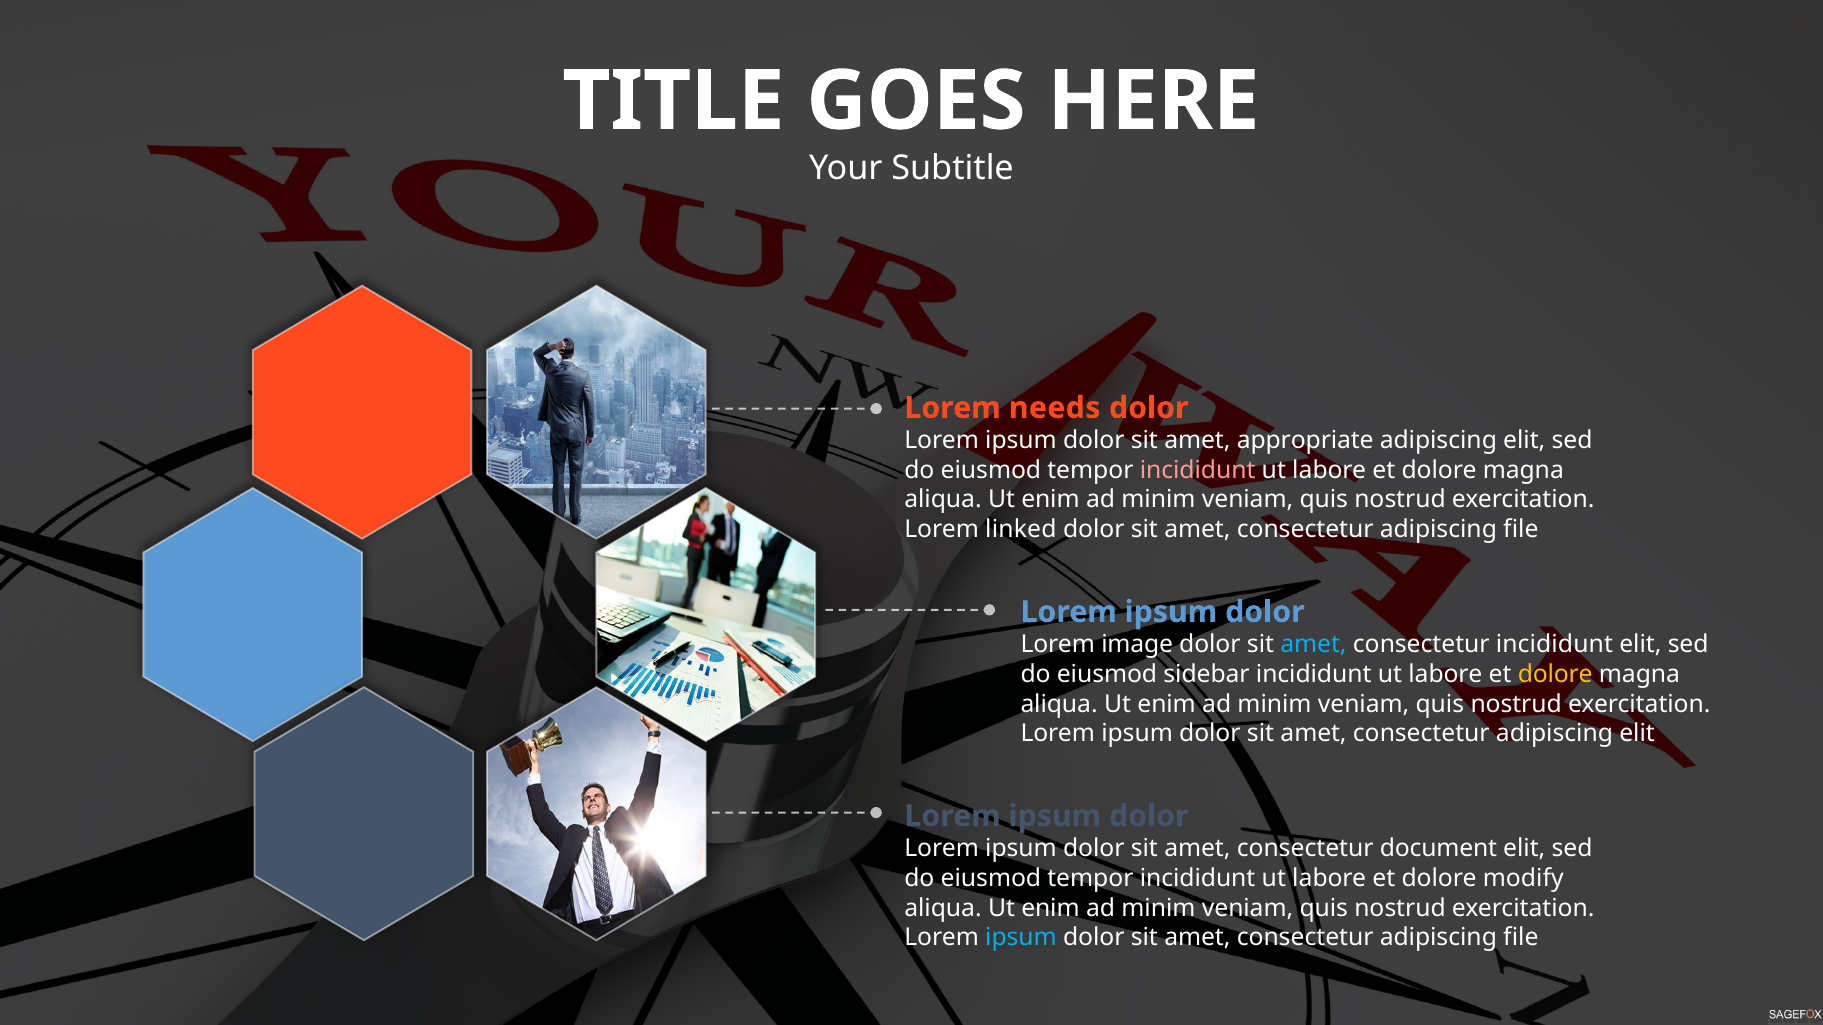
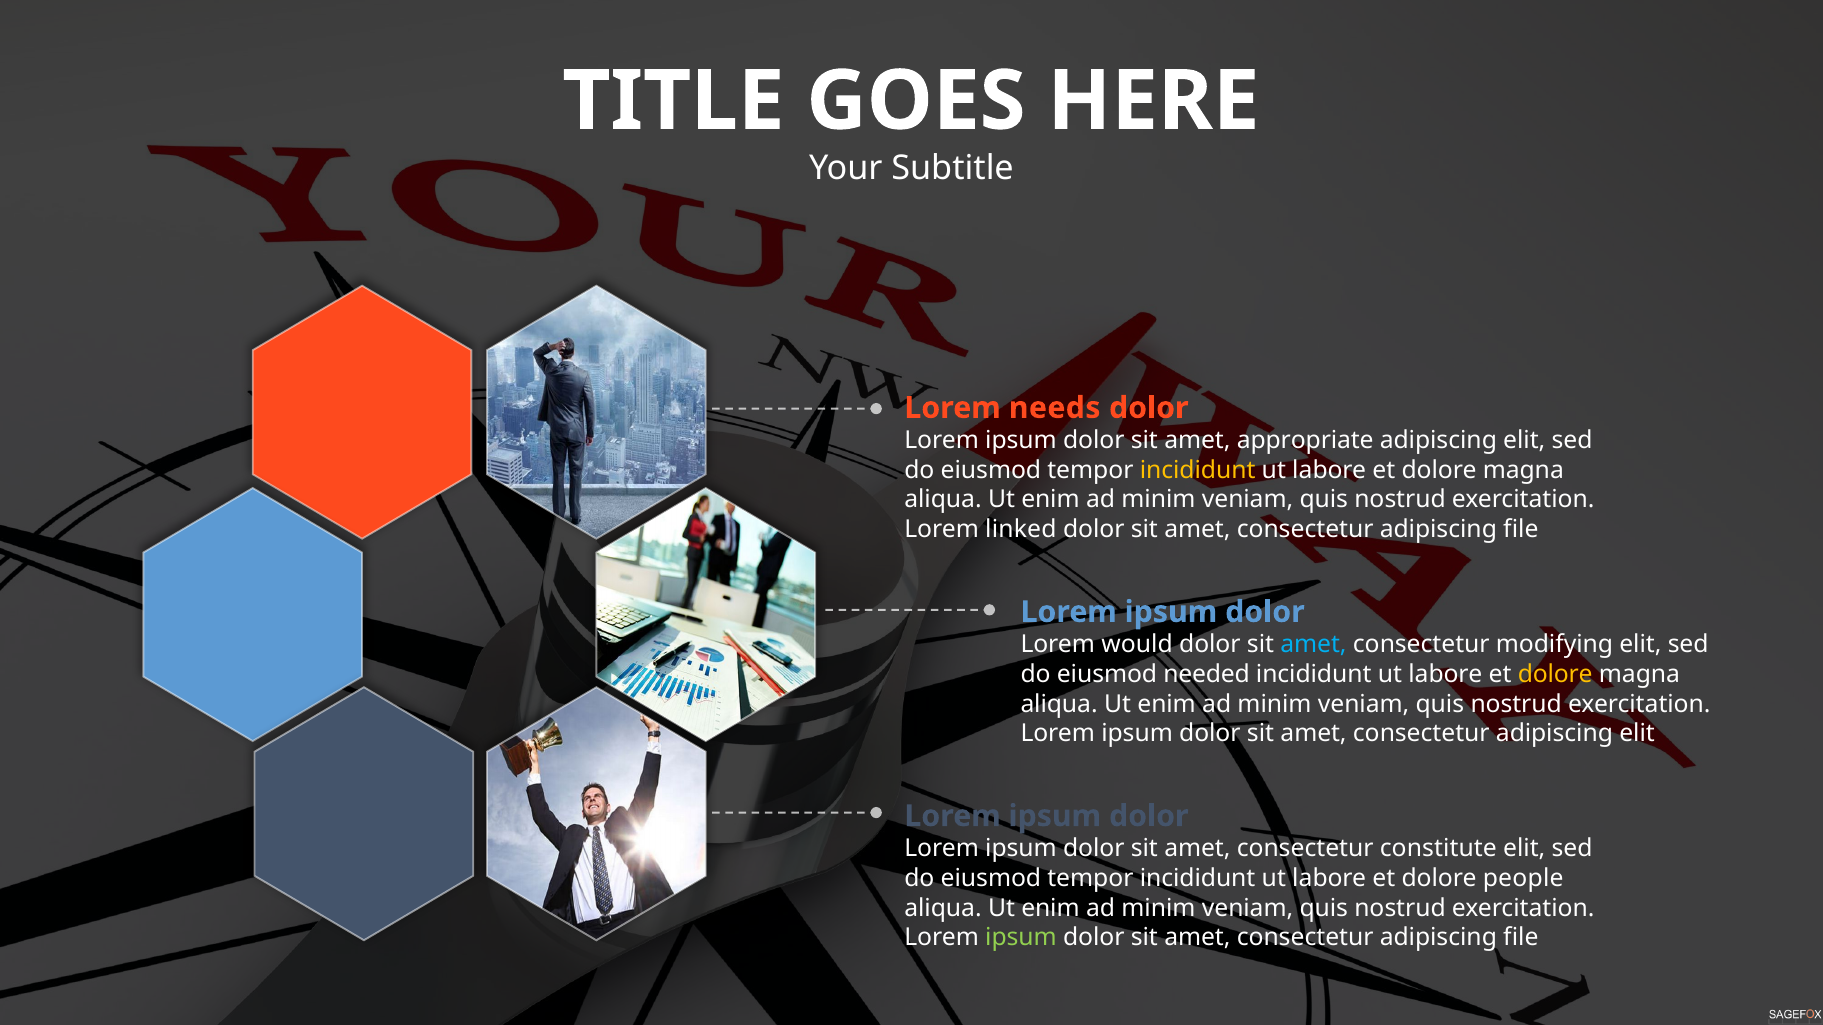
incididunt at (1198, 470) colour: pink -> yellow
image: image -> would
consectetur incididunt: incididunt -> modifying
sidebar: sidebar -> needed
document: document -> constitute
modify: modify -> people
ipsum at (1021, 938) colour: light blue -> light green
